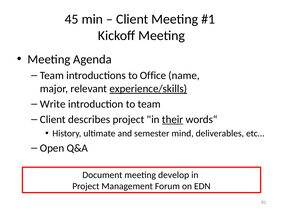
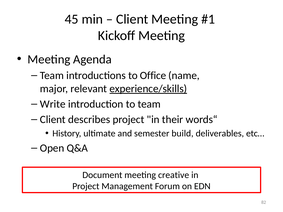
their underline: present -> none
mind: mind -> build
develop: develop -> creative
